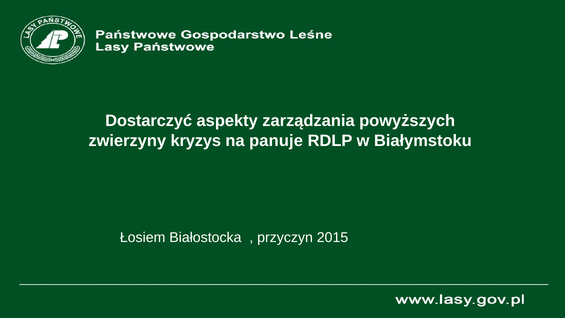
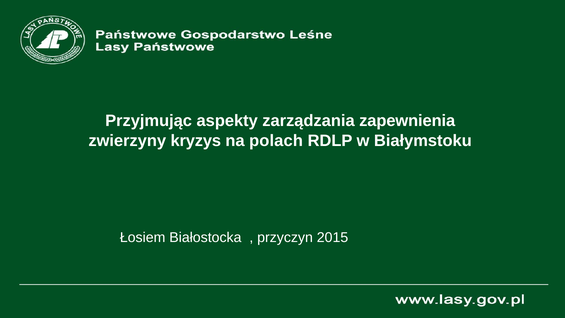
Dostarczyć: Dostarczyć -> Przyjmując
powyższych: powyższych -> zapewnienia
panuje: panuje -> polach
